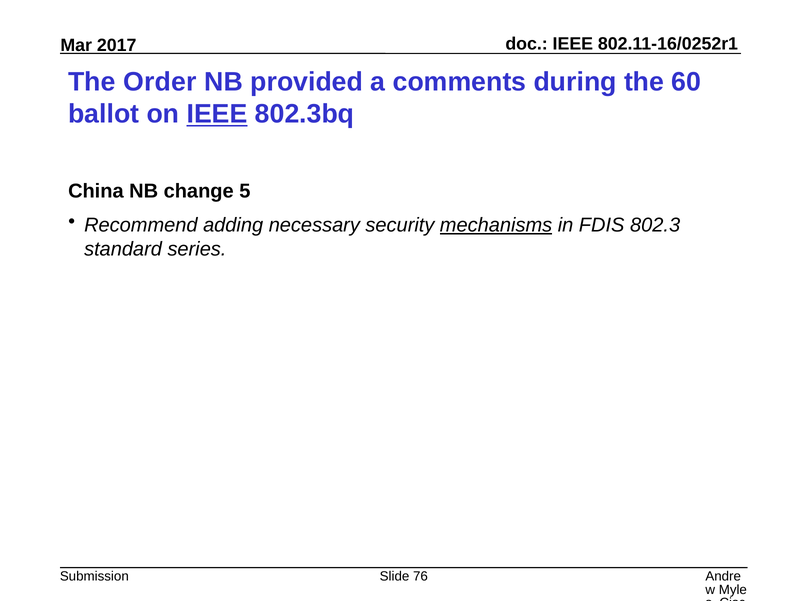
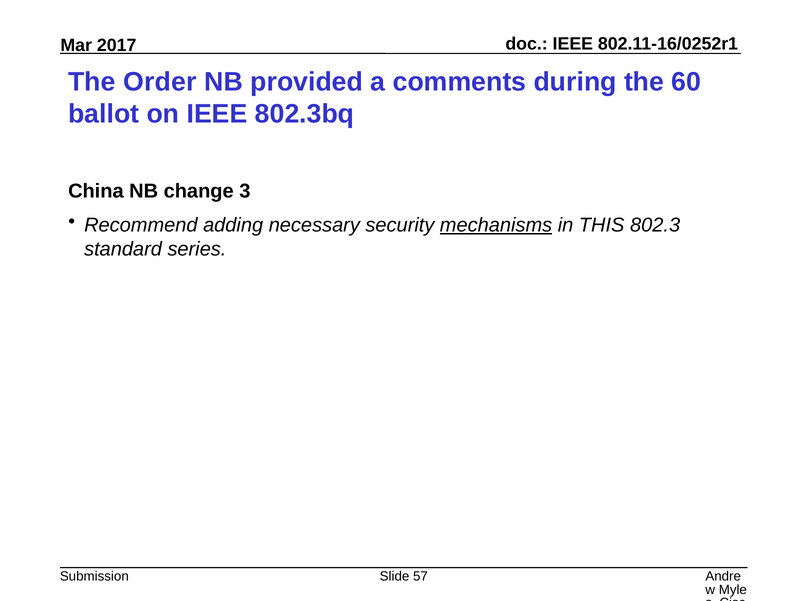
IEEE at (217, 114) underline: present -> none
5: 5 -> 3
FDIS: FDIS -> THIS
76: 76 -> 57
